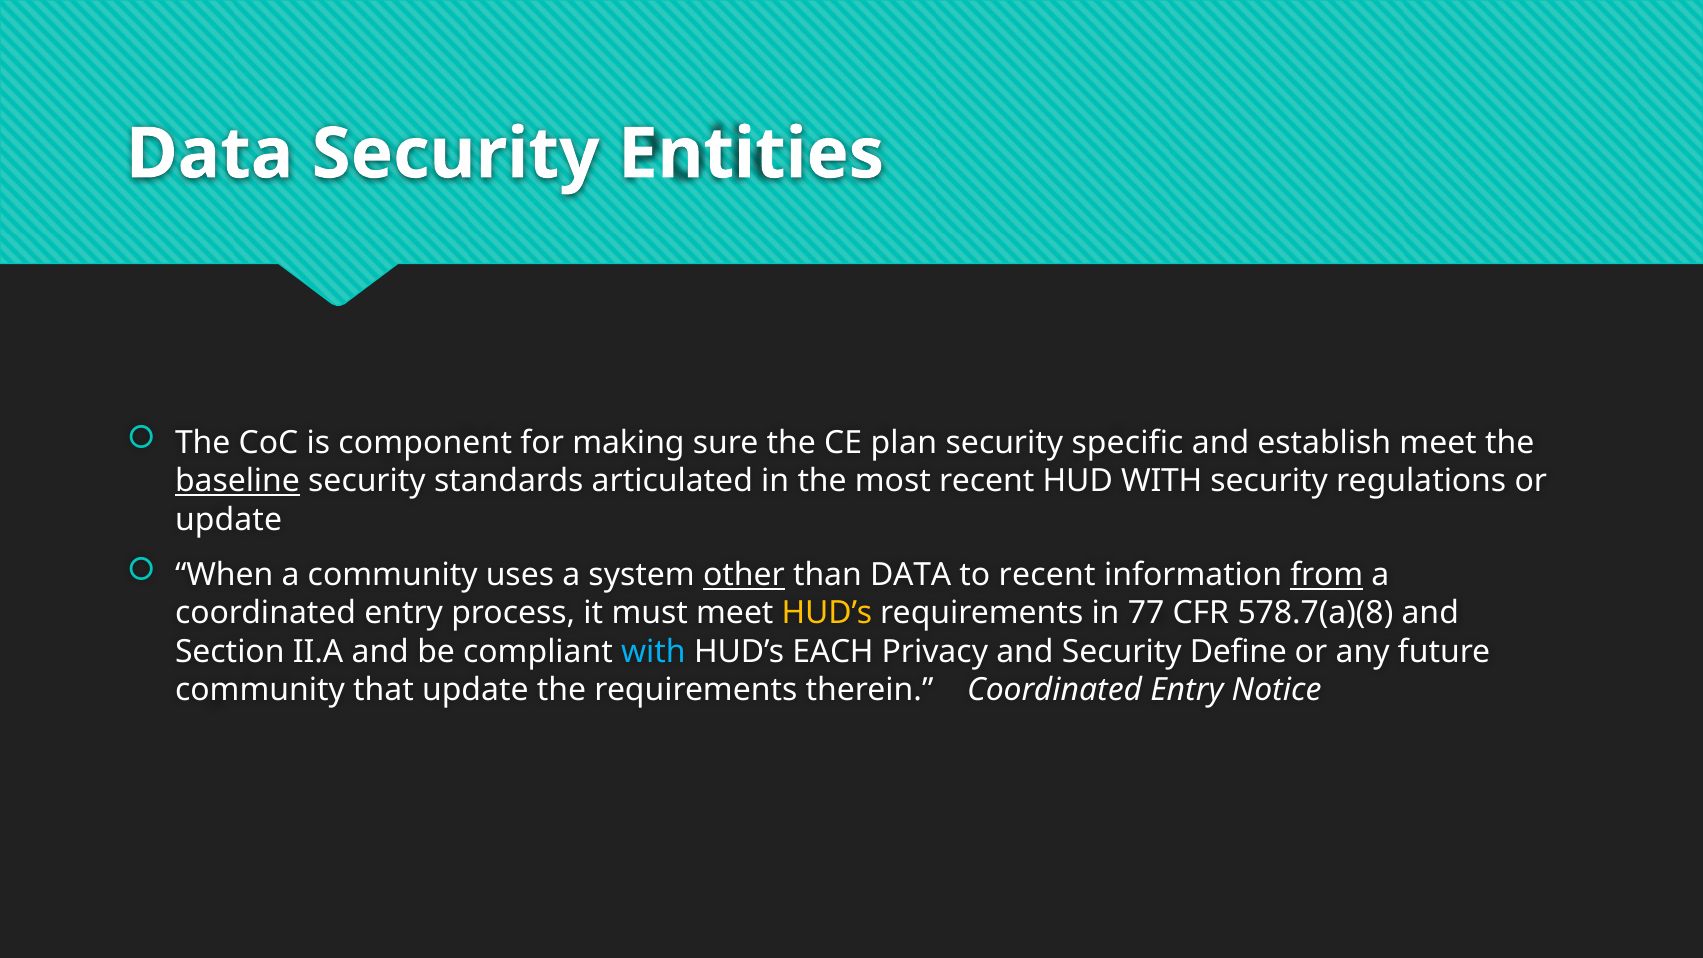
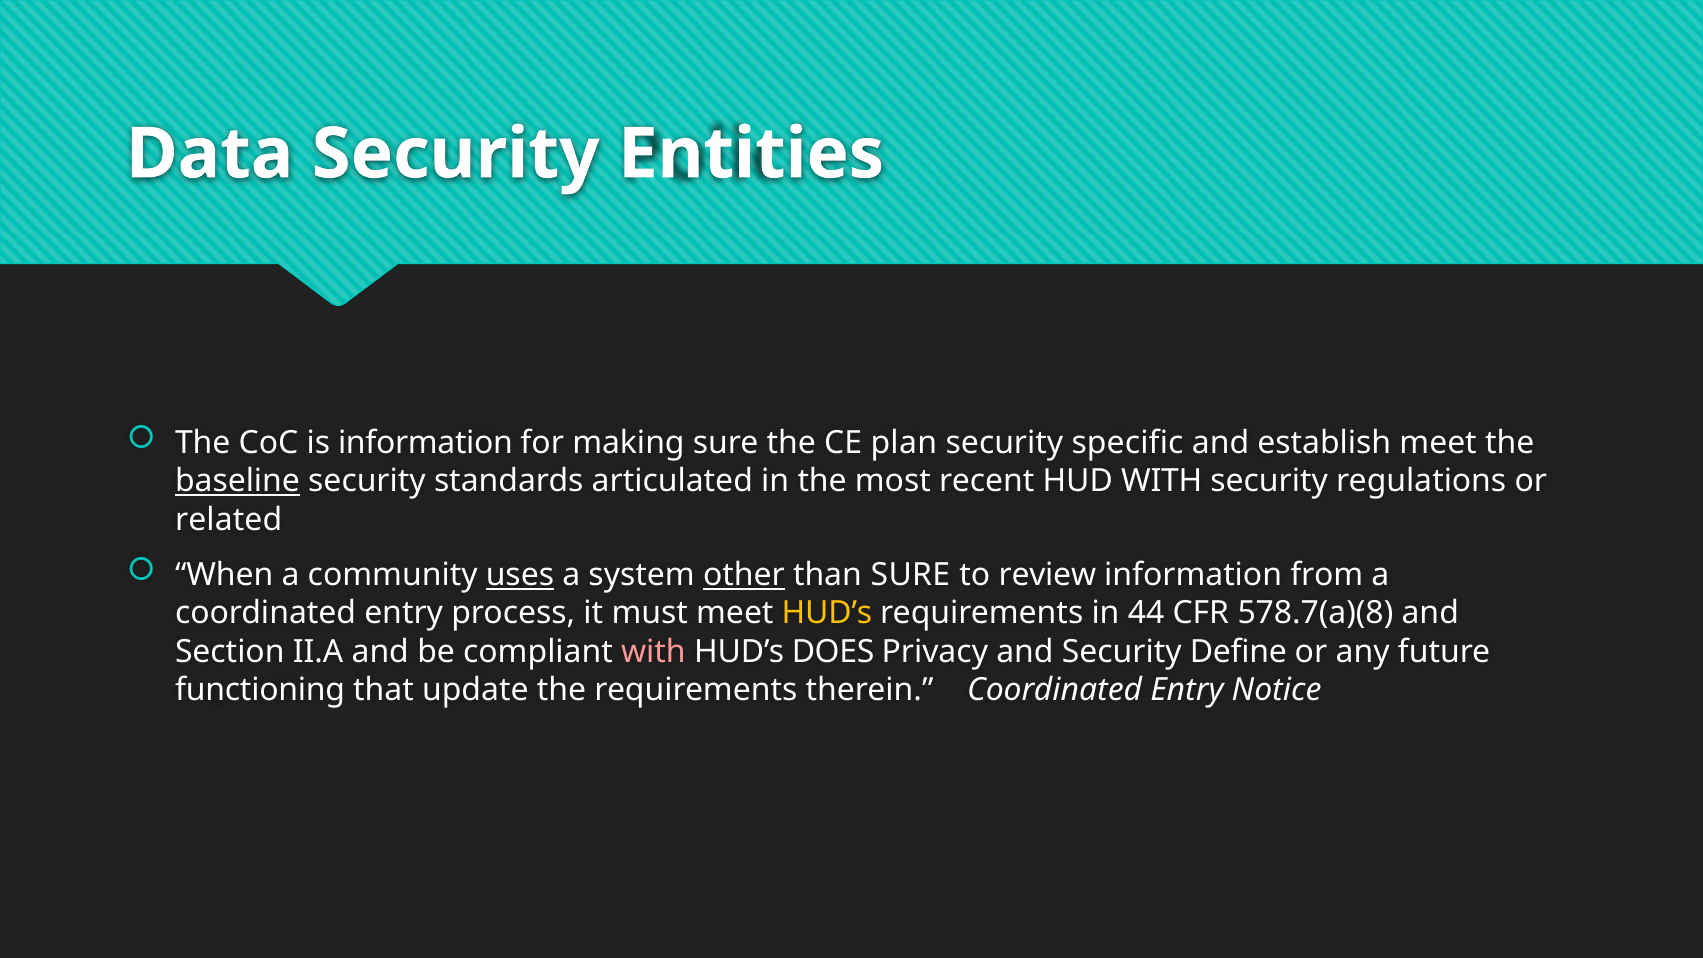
is component: component -> information
update at (229, 520): update -> related
uses underline: none -> present
than DATA: DATA -> SURE
to recent: recent -> review
from underline: present -> none
77: 77 -> 44
with at (653, 652) colour: light blue -> pink
EACH: EACH -> DOES
community at (260, 690): community -> functioning
